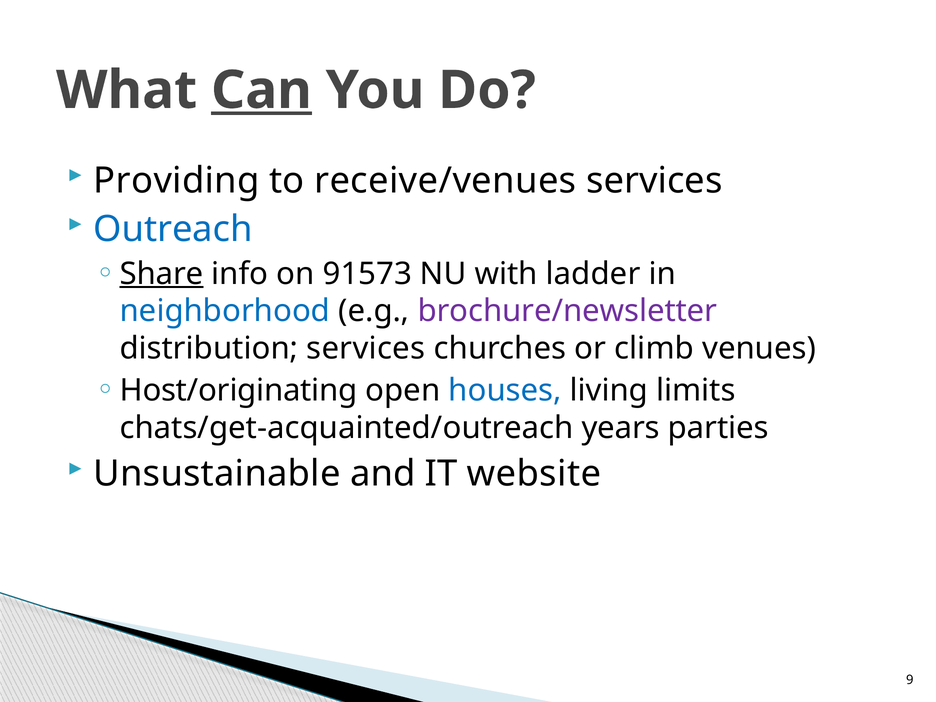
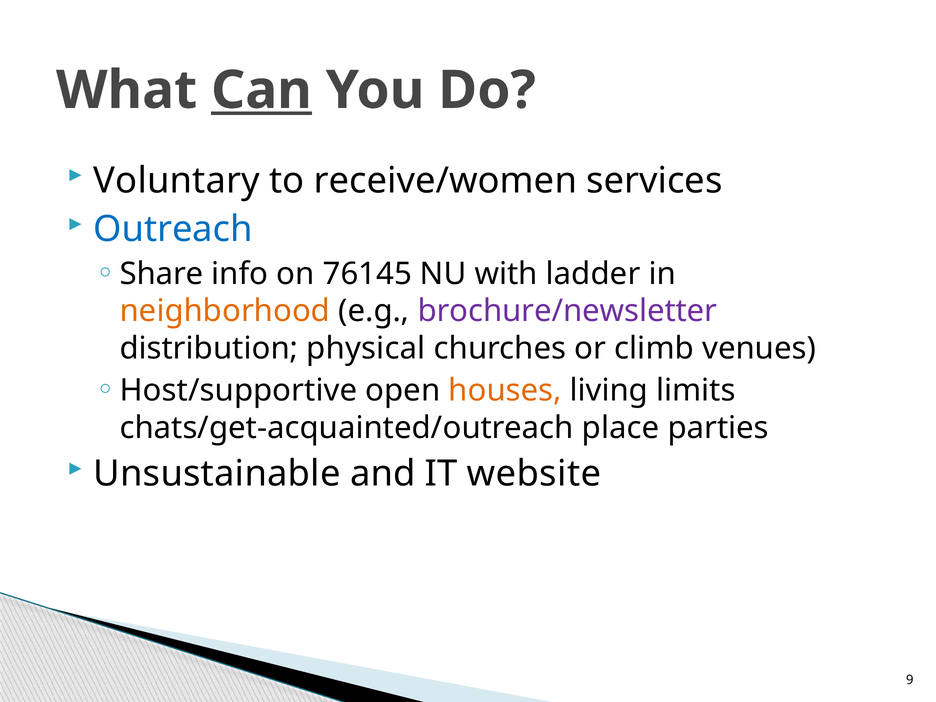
Providing: Providing -> Voluntary
receive/venues: receive/venues -> receive/women
Share underline: present -> none
91573: 91573 -> 76145
neighborhood colour: blue -> orange
distribution services: services -> physical
Host/originating: Host/originating -> Host/supportive
houses colour: blue -> orange
years: years -> place
